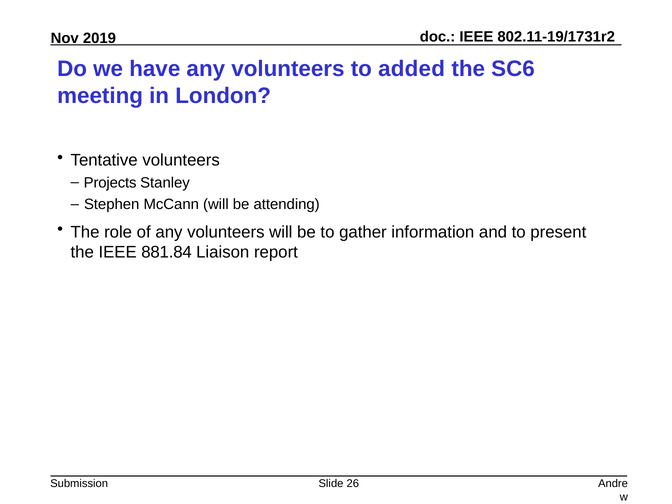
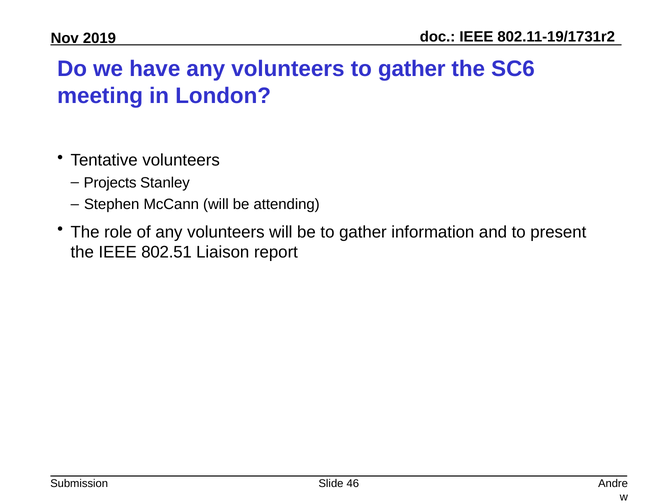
volunteers to added: added -> gather
881.84: 881.84 -> 802.51
26: 26 -> 46
